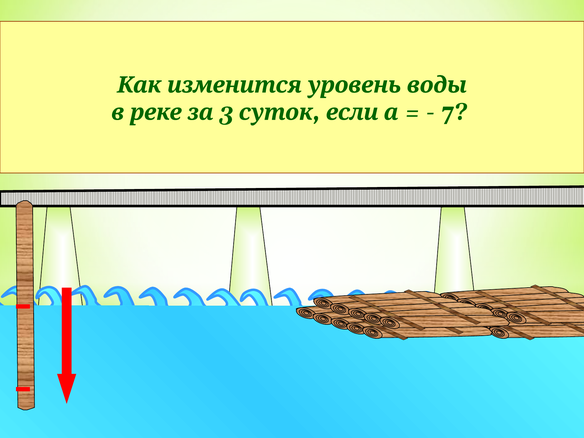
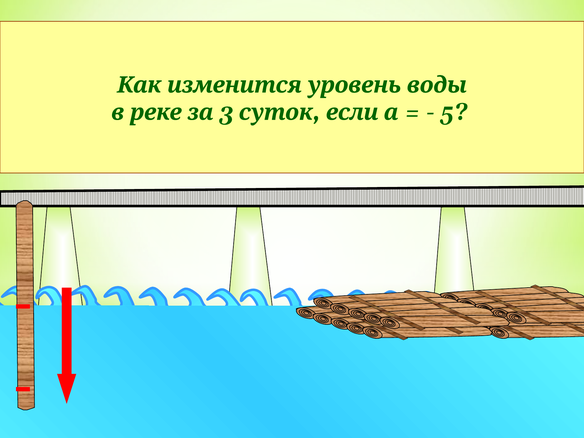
7: 7 -> 5
